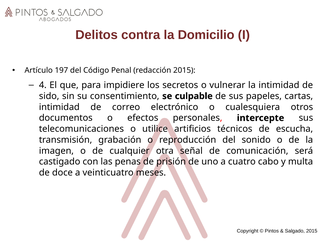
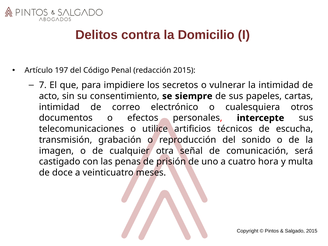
4: 4 -> 7
sido: sido -> acto
culpable: culpable -> siempre
cabo: cabo -> hora
